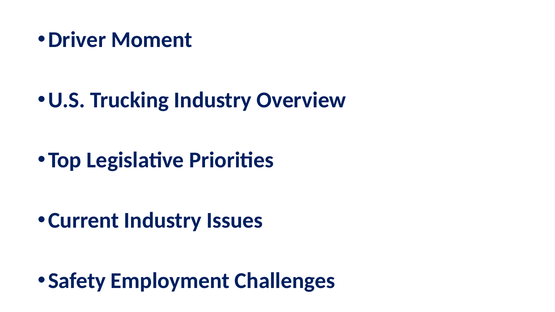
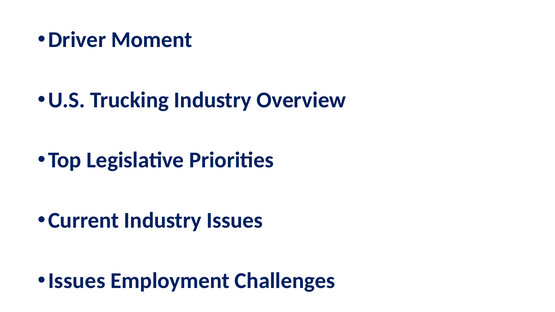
Safety at (77, 281): Safety -> Issues
